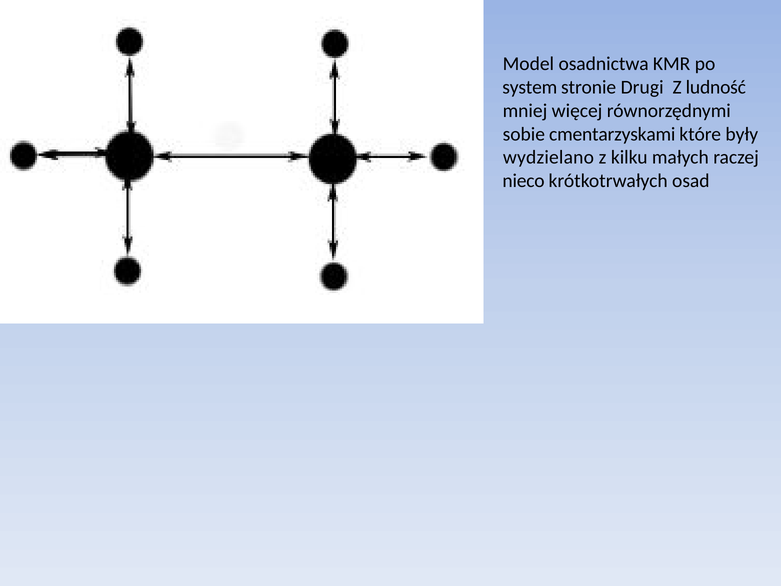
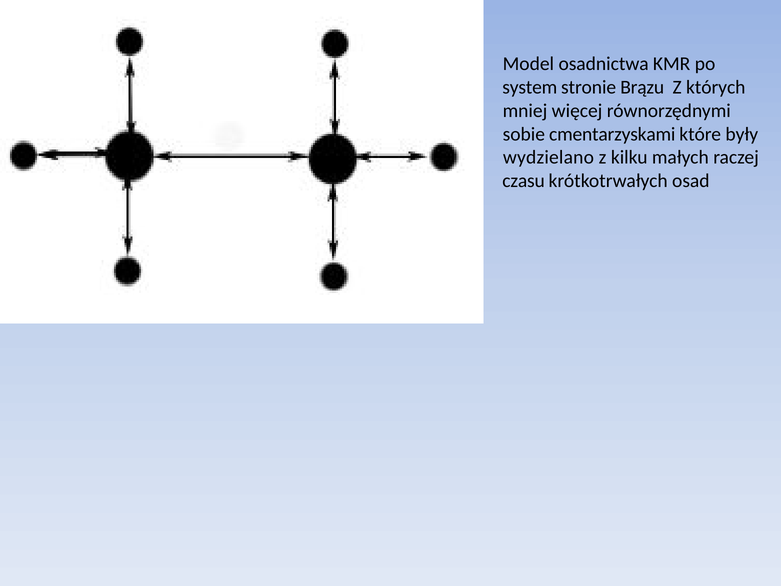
Drugi: Drugi -> Brązu
ludność: ludność -> których
nieco: nieco -> czasu
